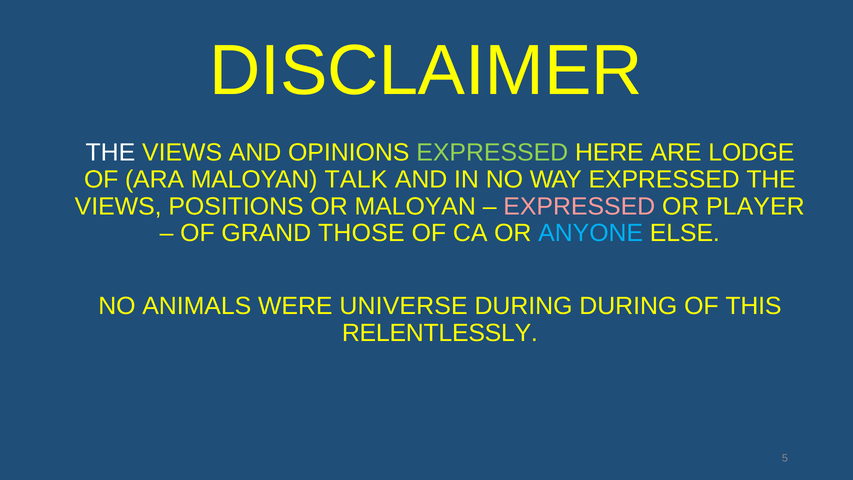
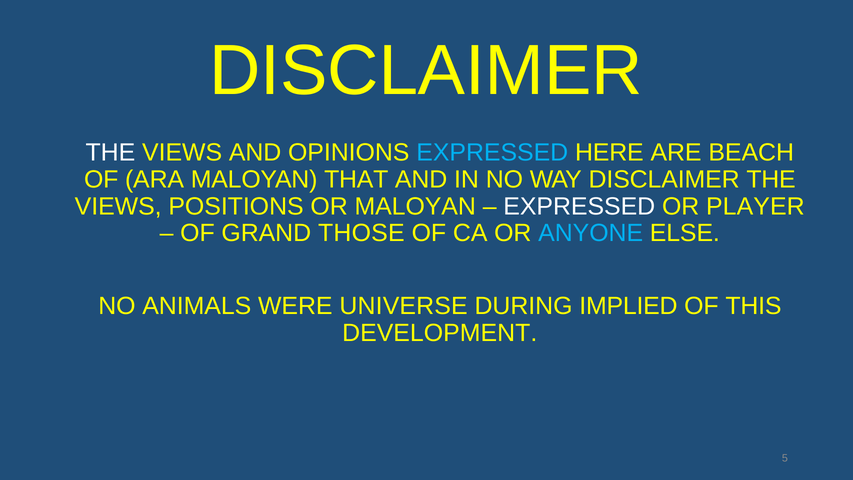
EXPRESSED at (492, 153) colour: light green -> light blue
LODGE: LODGE -> BEACH
TALK: TALK -> THAT
WAY EXPRESSED: EXPRESSED -> DISCLAIMER
EXPRESSED at (579, 206) colour: pink -> white
DURING DURING: DURING -> IMPLIED
RELENTLESSLY: RELENTLESSLY -> DEVELOPMENT
